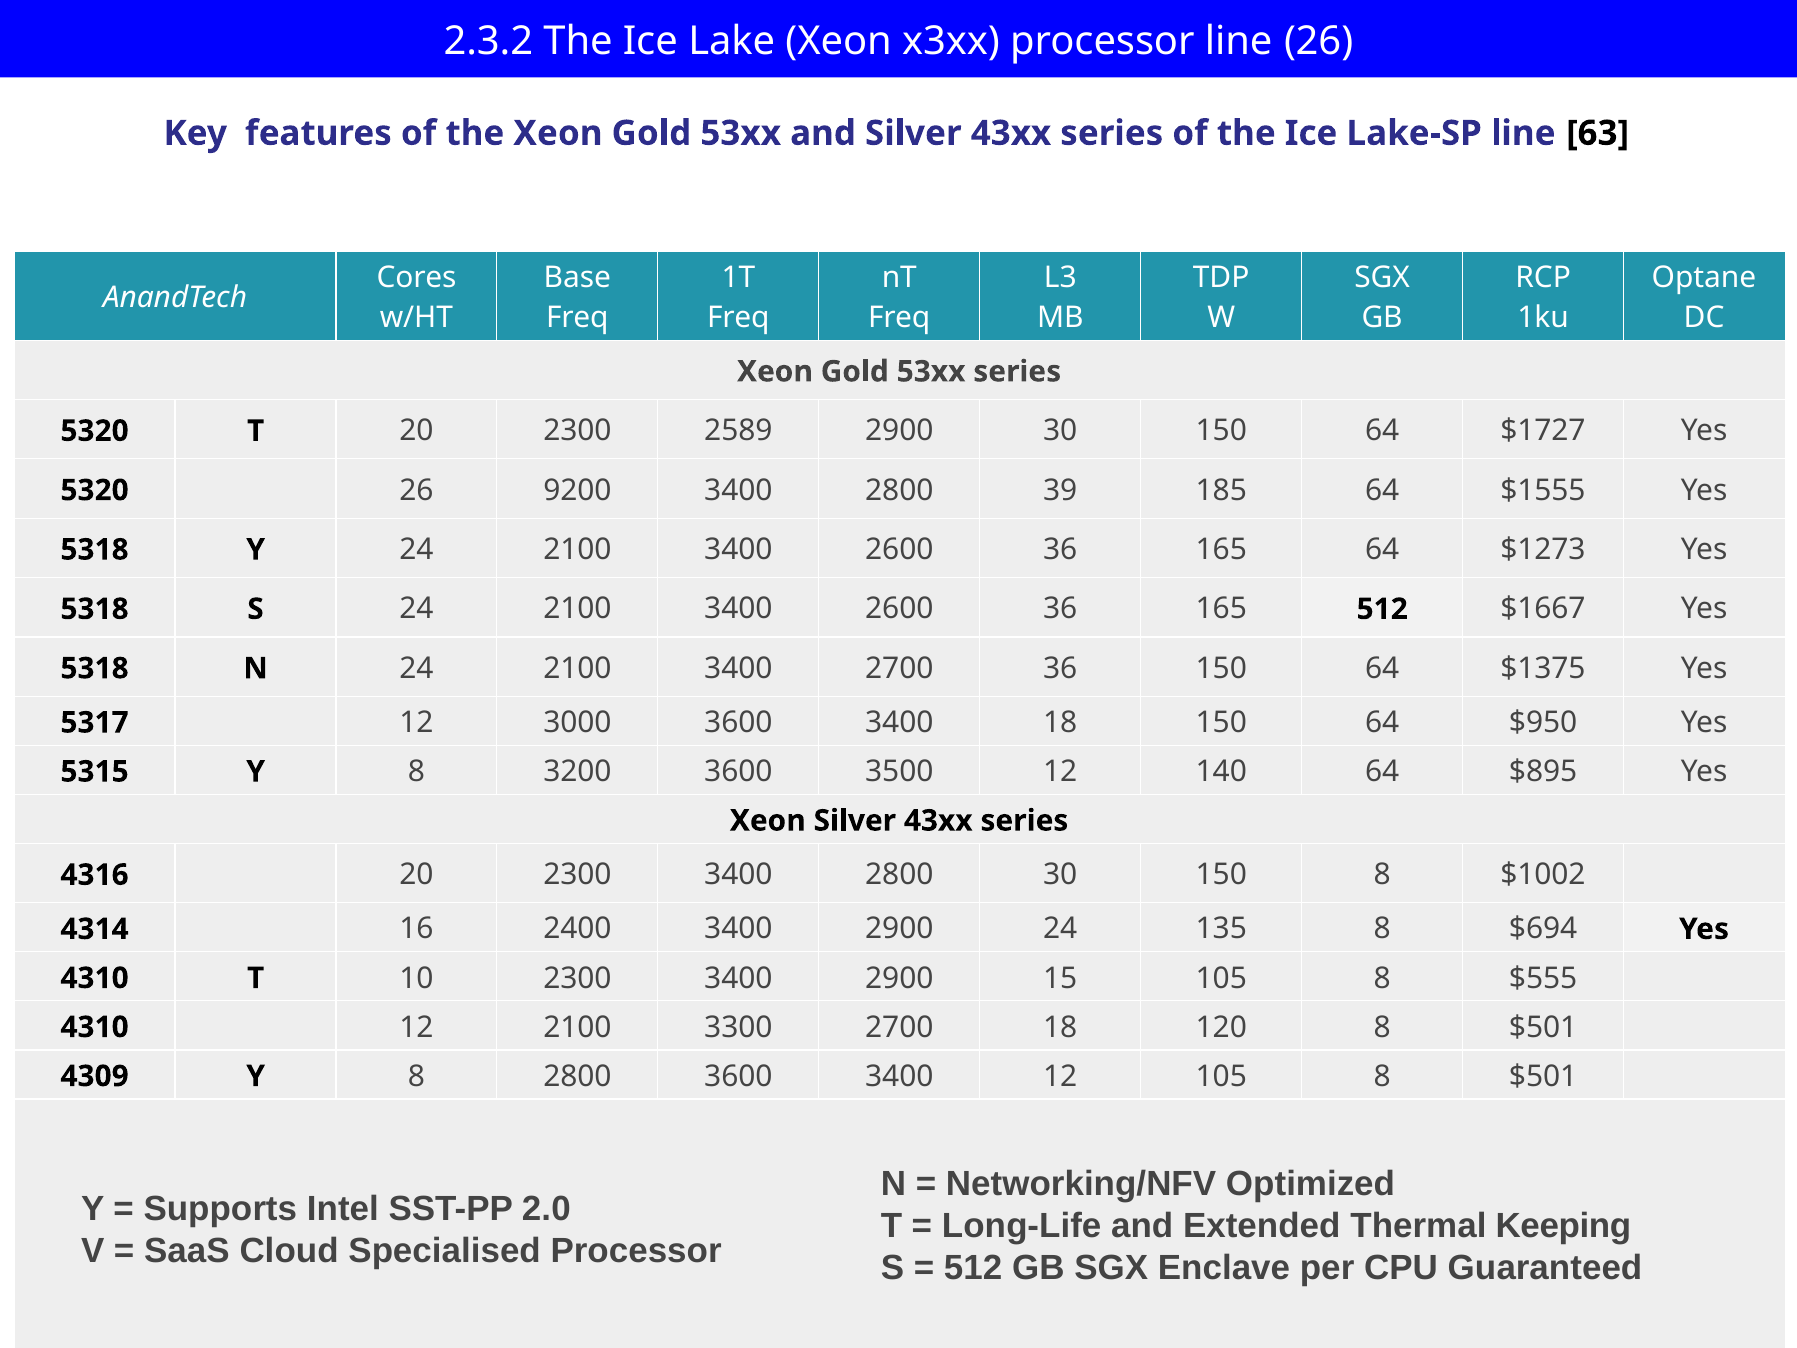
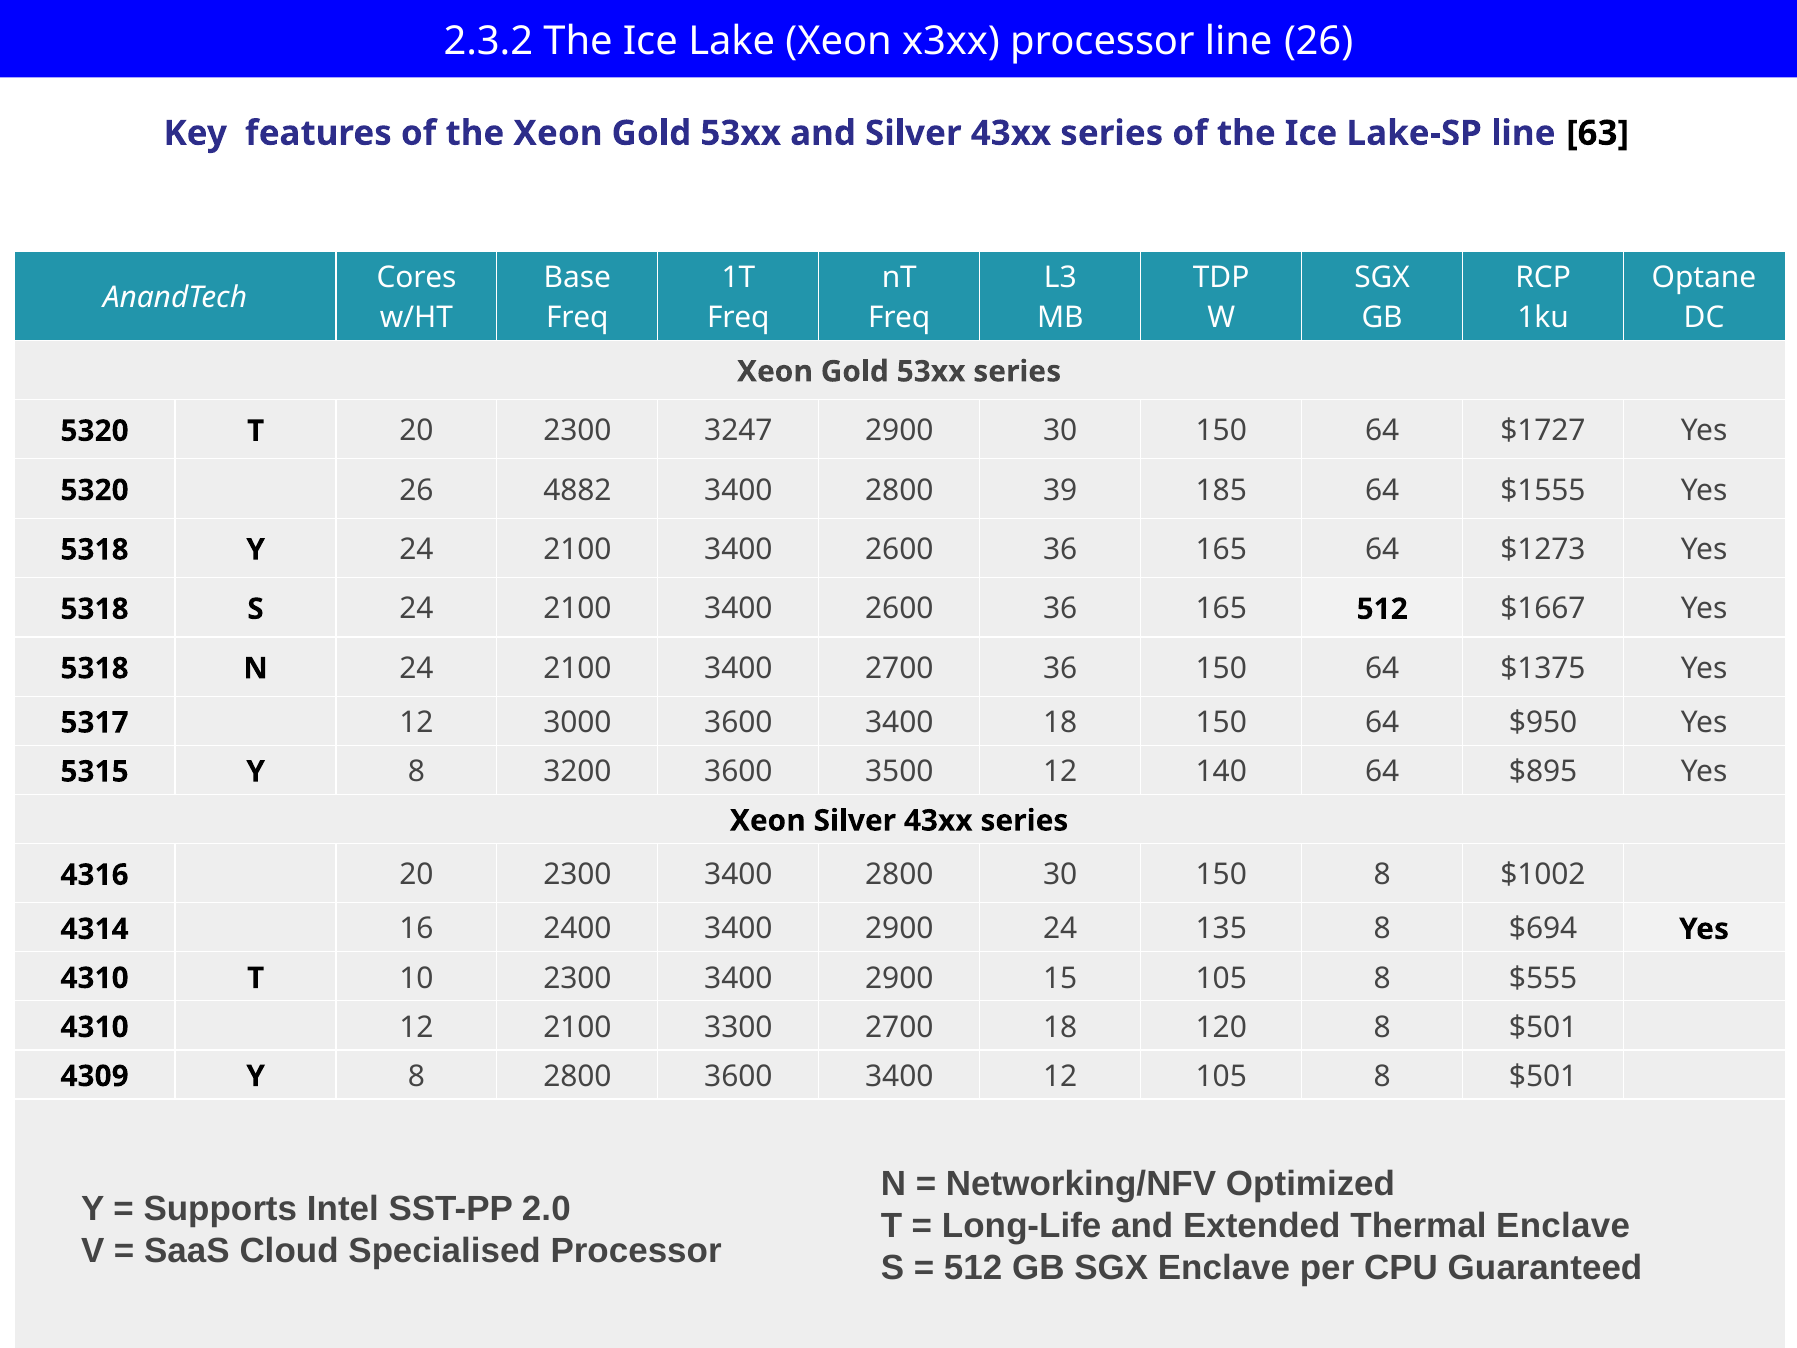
2589: 2589 -> 3247
9200: 9200 -> 4882
Thermal Keeping: Keeping -> Enclave
